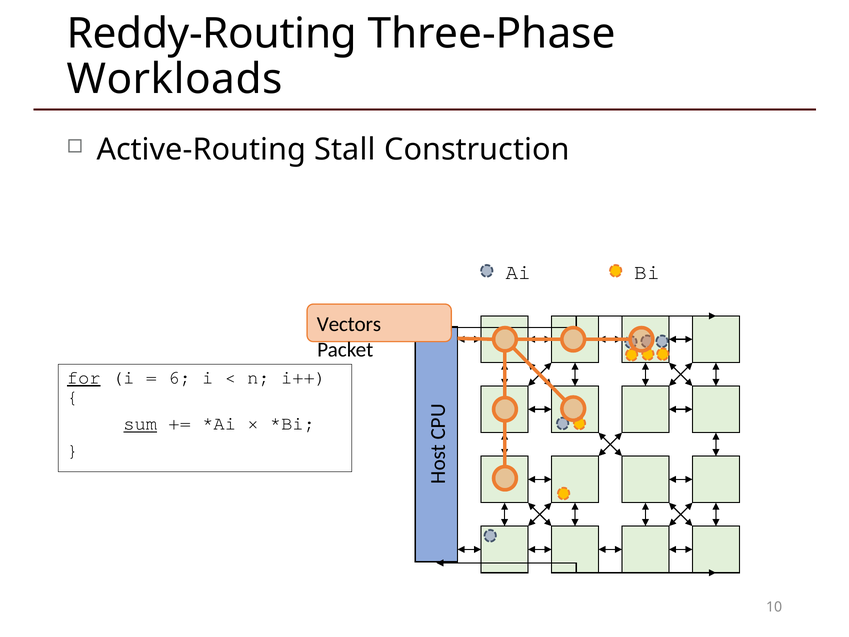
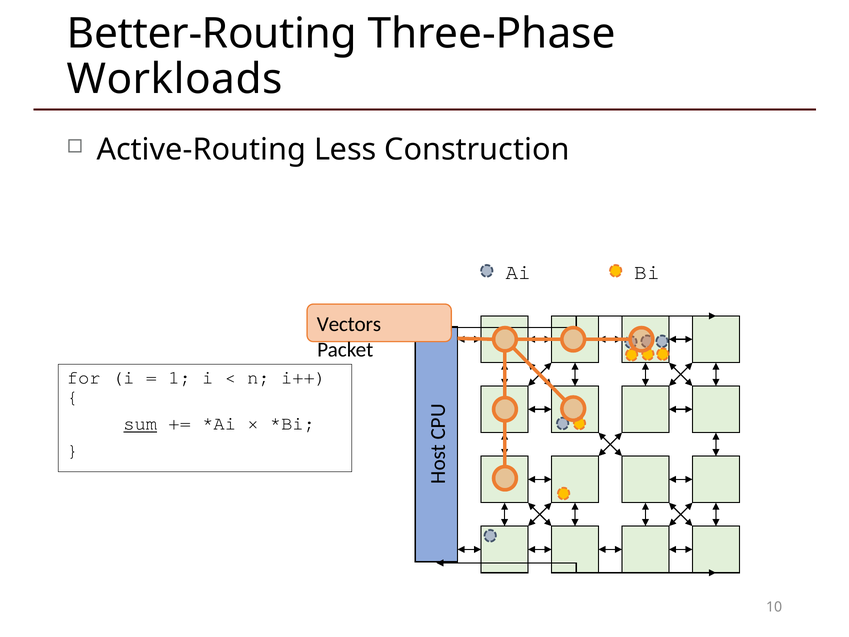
Reddy-Routing: Reddy-Routing -> Better-Routing
Stall: Stall -> Less
for underline: present -> none
6: 6 -> 1
